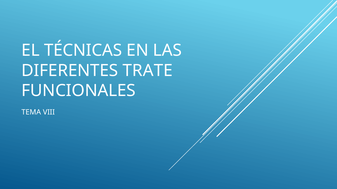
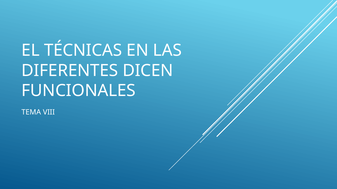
TRATE: TRATE -> DICEN
